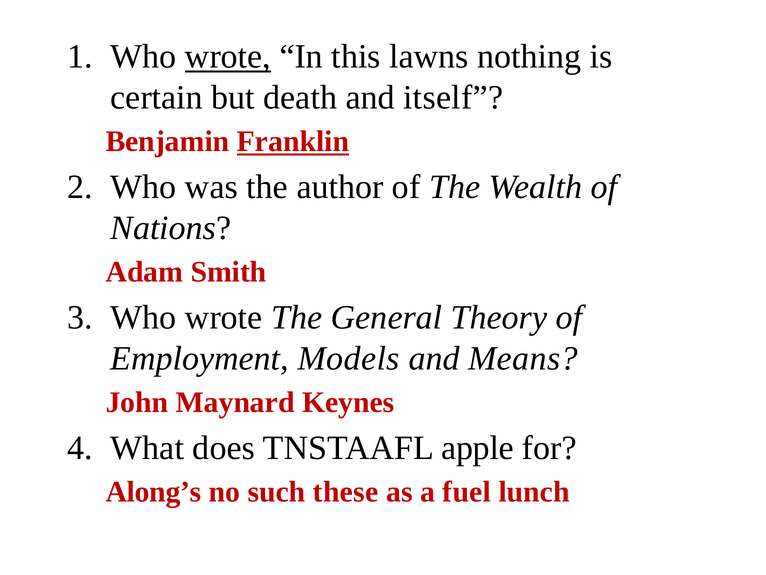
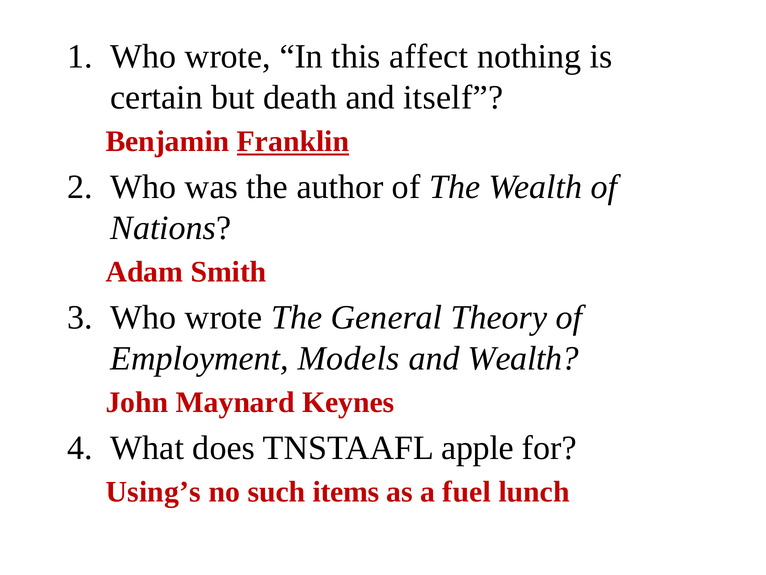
wrote at (228, 57) underline: present -> none
lawns: lawns -> affect
and Means: Means -> Wealth
Along’s: Along’s -> Using’s
these: these -> items
